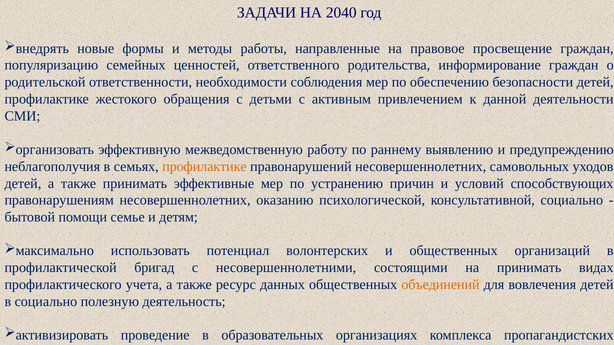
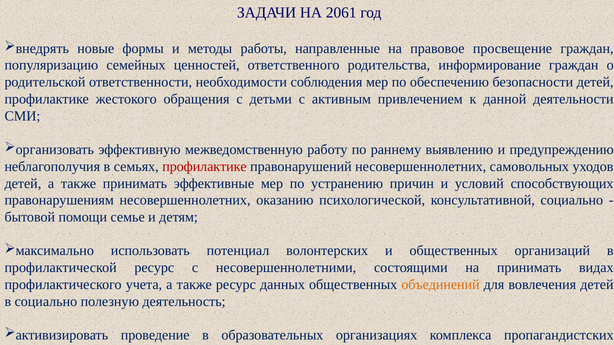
2040: 2040 -> 2061
профилактике at (204, 167) colour: orange -> red
профилактической бригад: бригад -> ресурс
